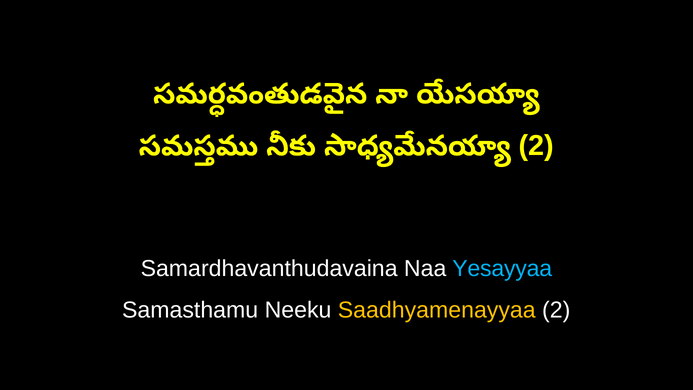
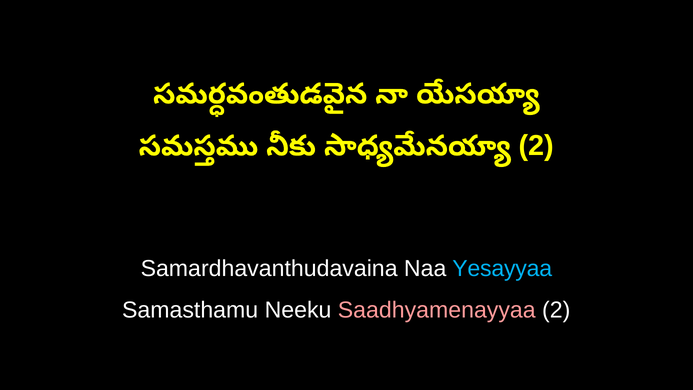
Saadhyamenayyaa colour: yellow -> pink
